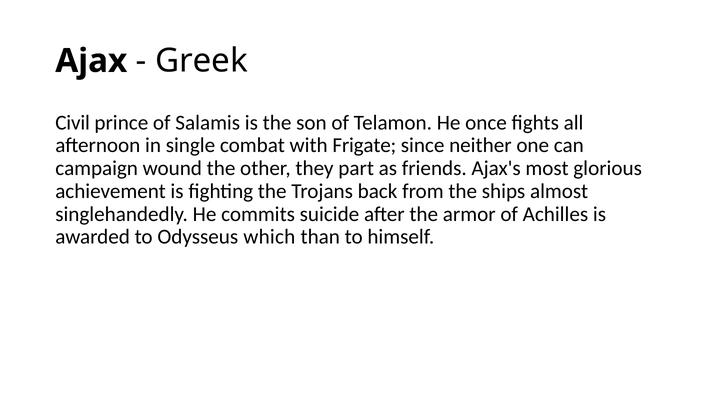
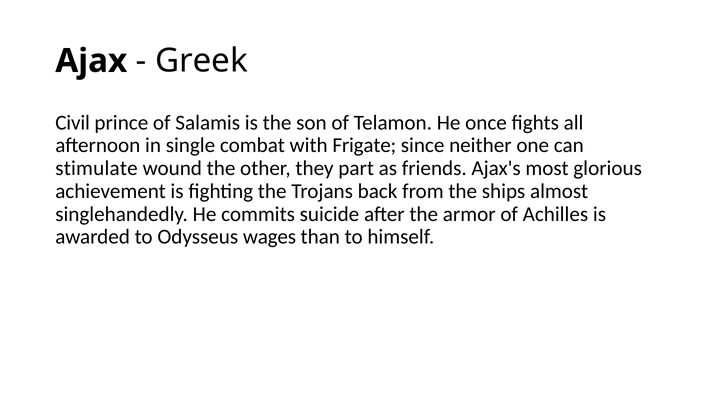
campaign: campaign -> stimulate
which: which -> wages
